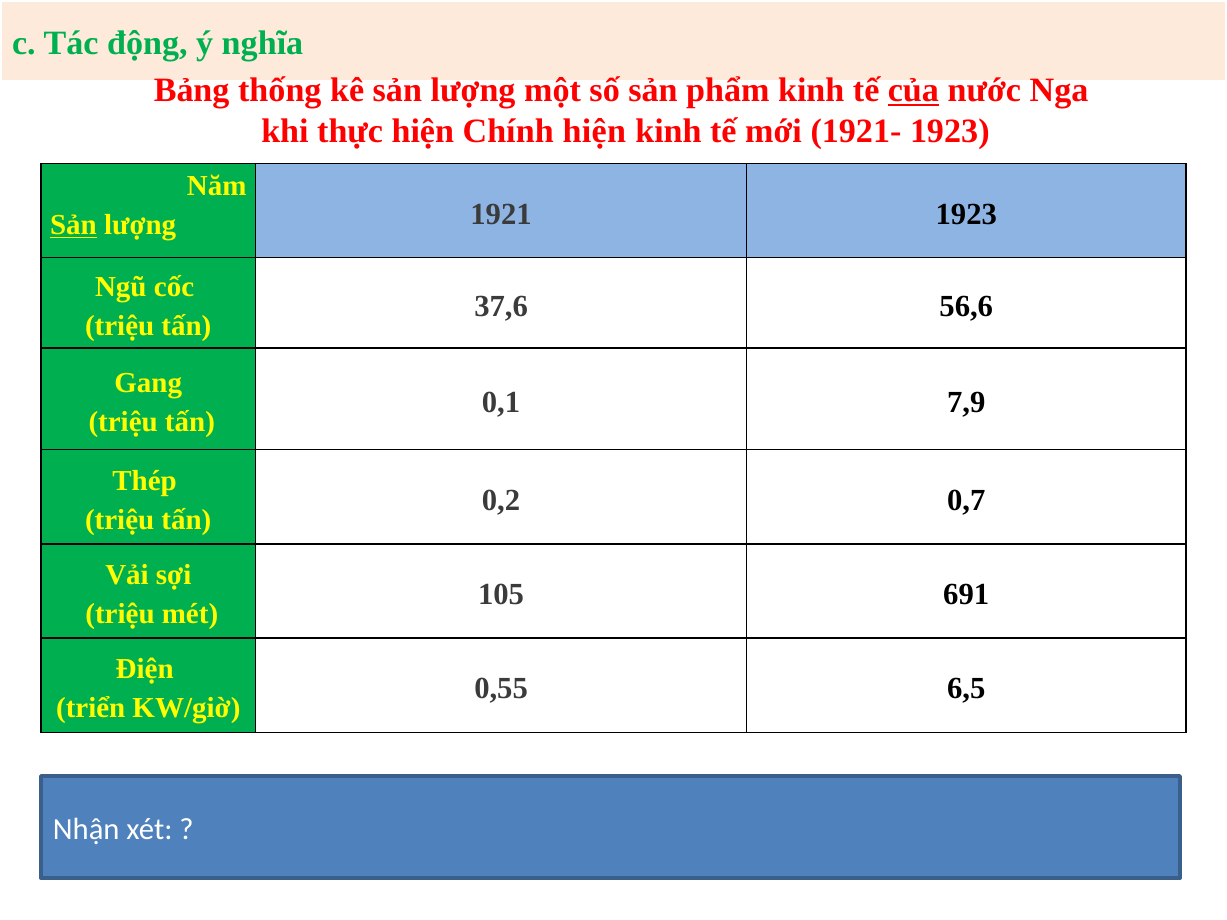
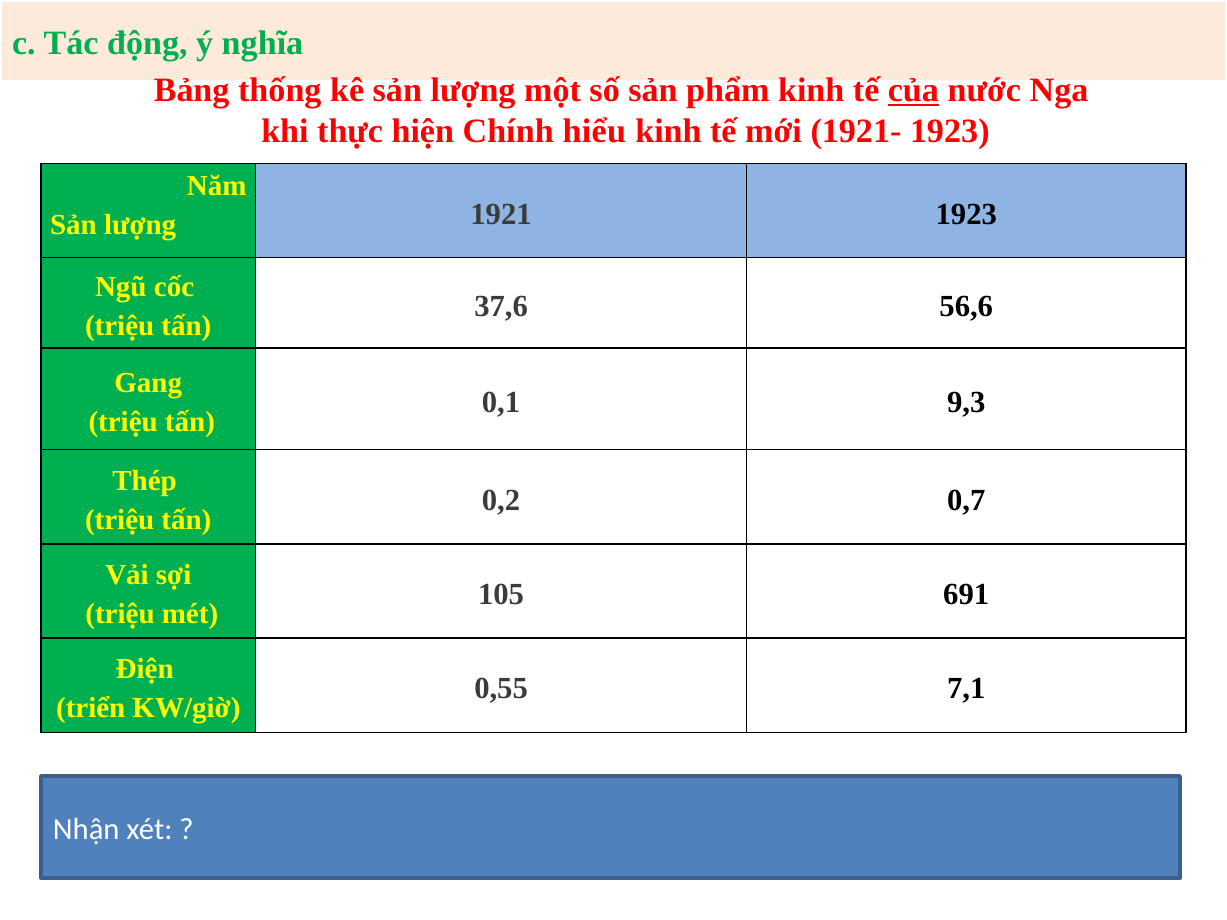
Chính hiện: hiện -> hiểu
Sản at (73, 225) underline: present -> none
7,9: 7,9 -> 9,3
6,5: 6,5 -> 7,1
